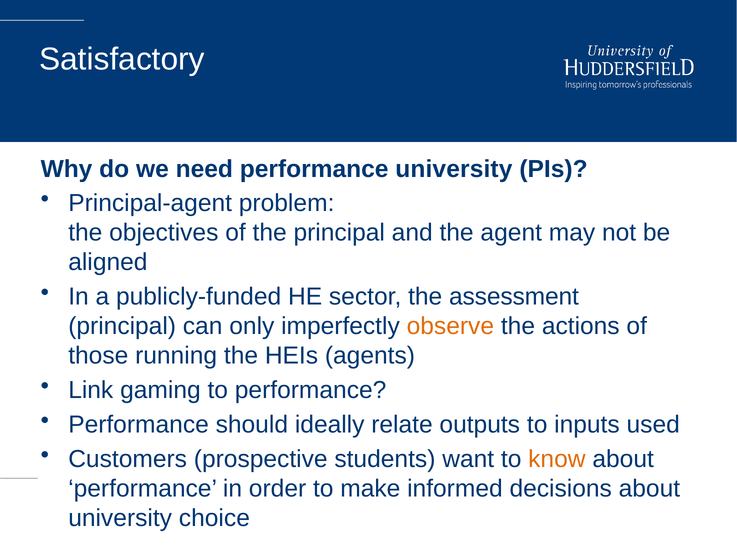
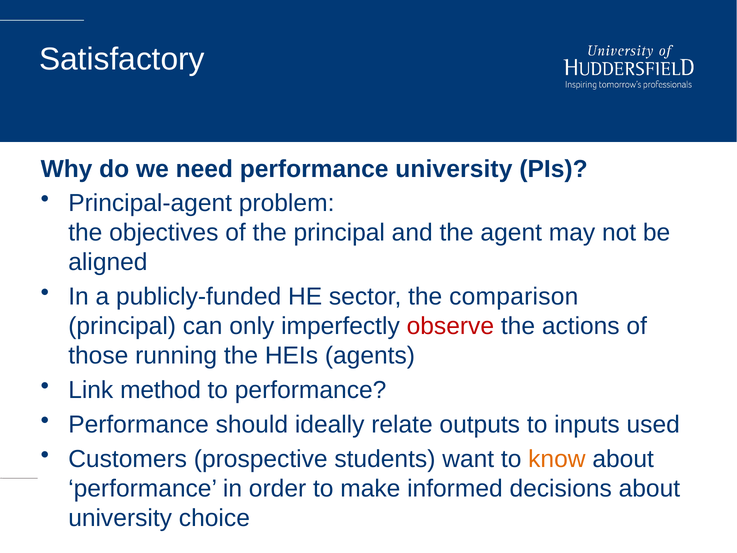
assessment: assessment -> comparison
observe colour: orange -> red
gaming: gaming -> method
